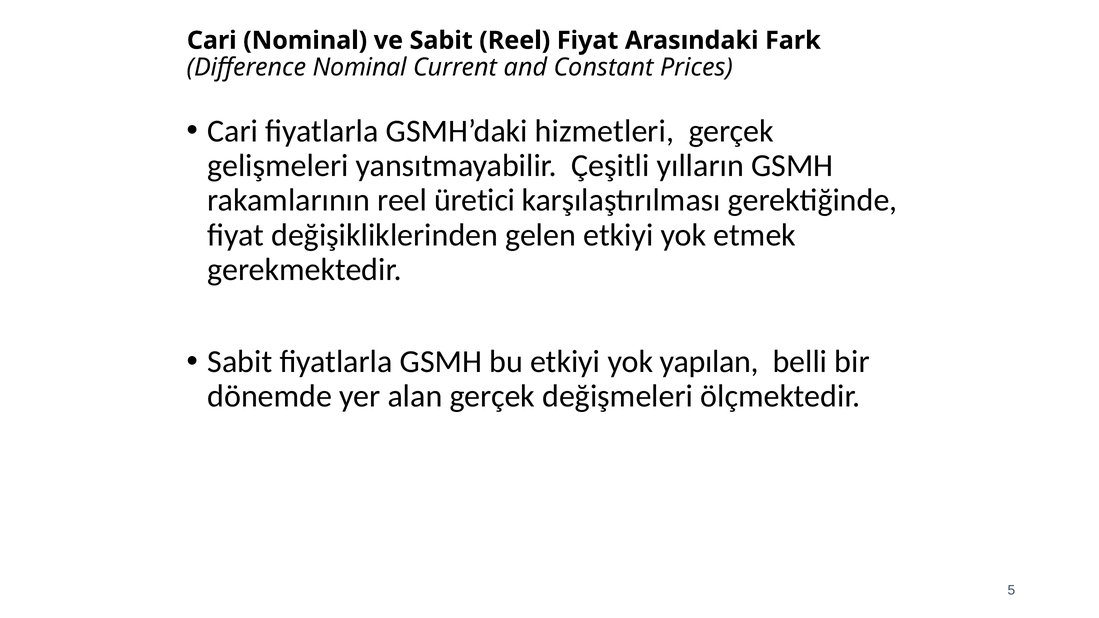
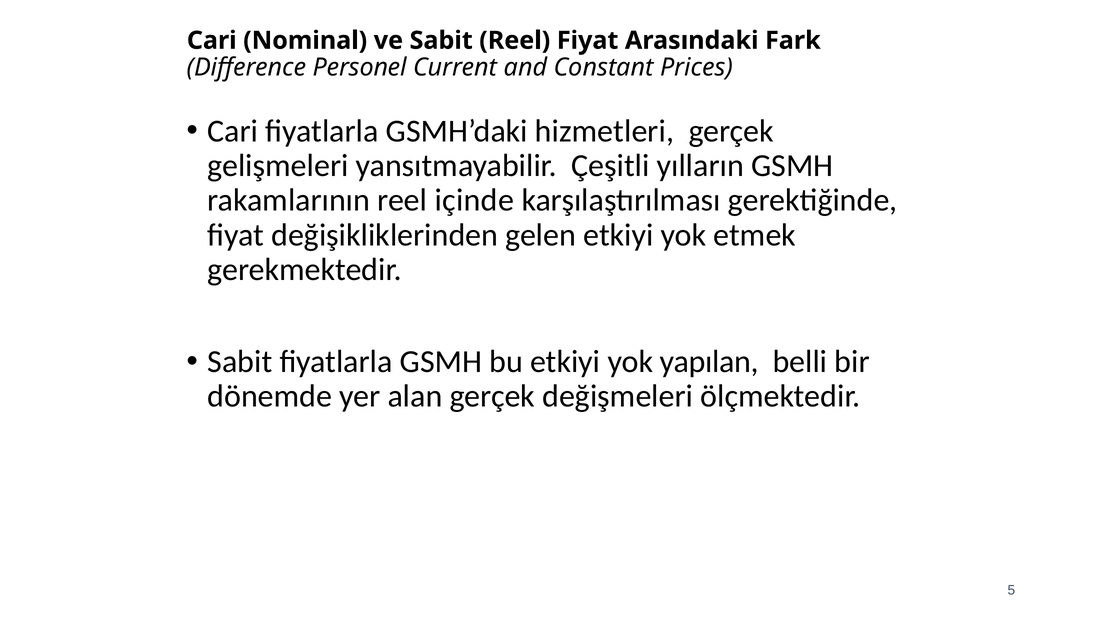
Difference Nominal: Nominal -> Personel
üretici: üretici -> içinde
